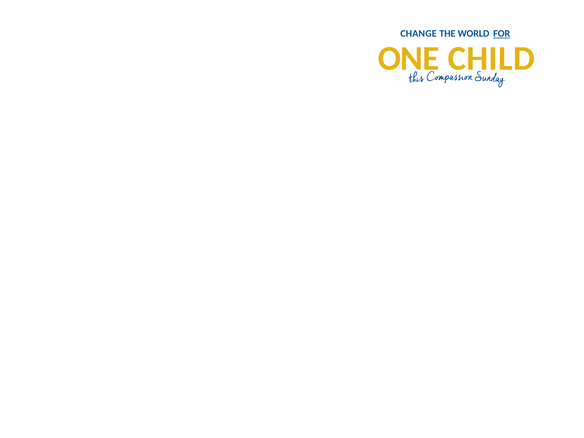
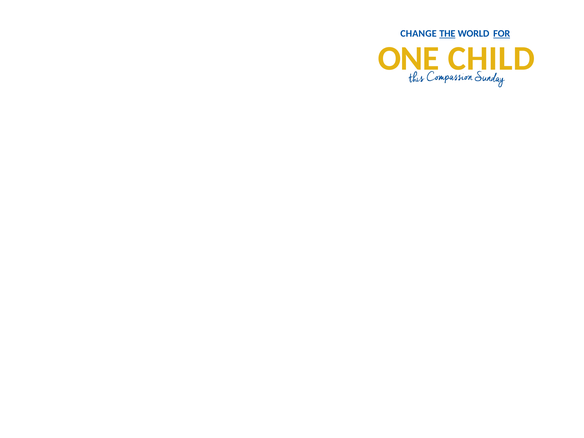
THE underline: none -> present
